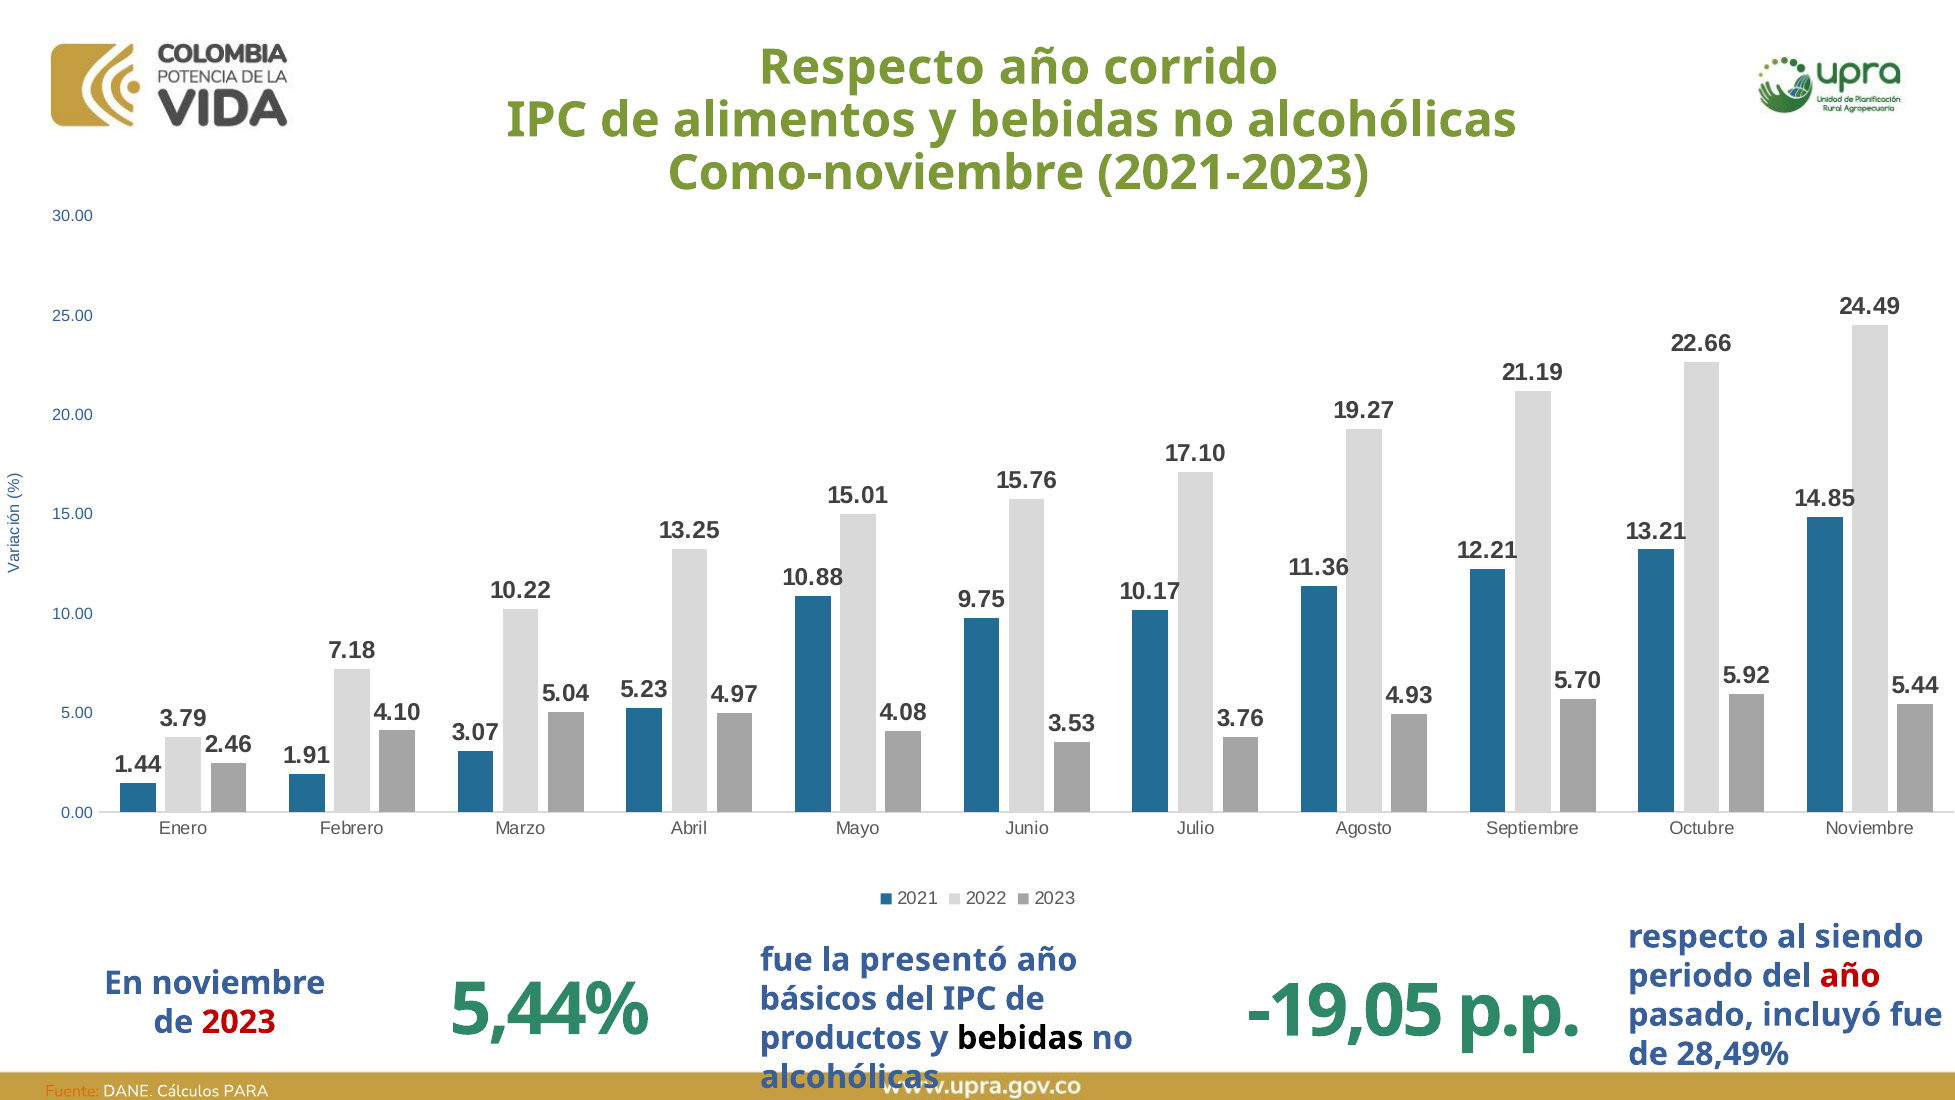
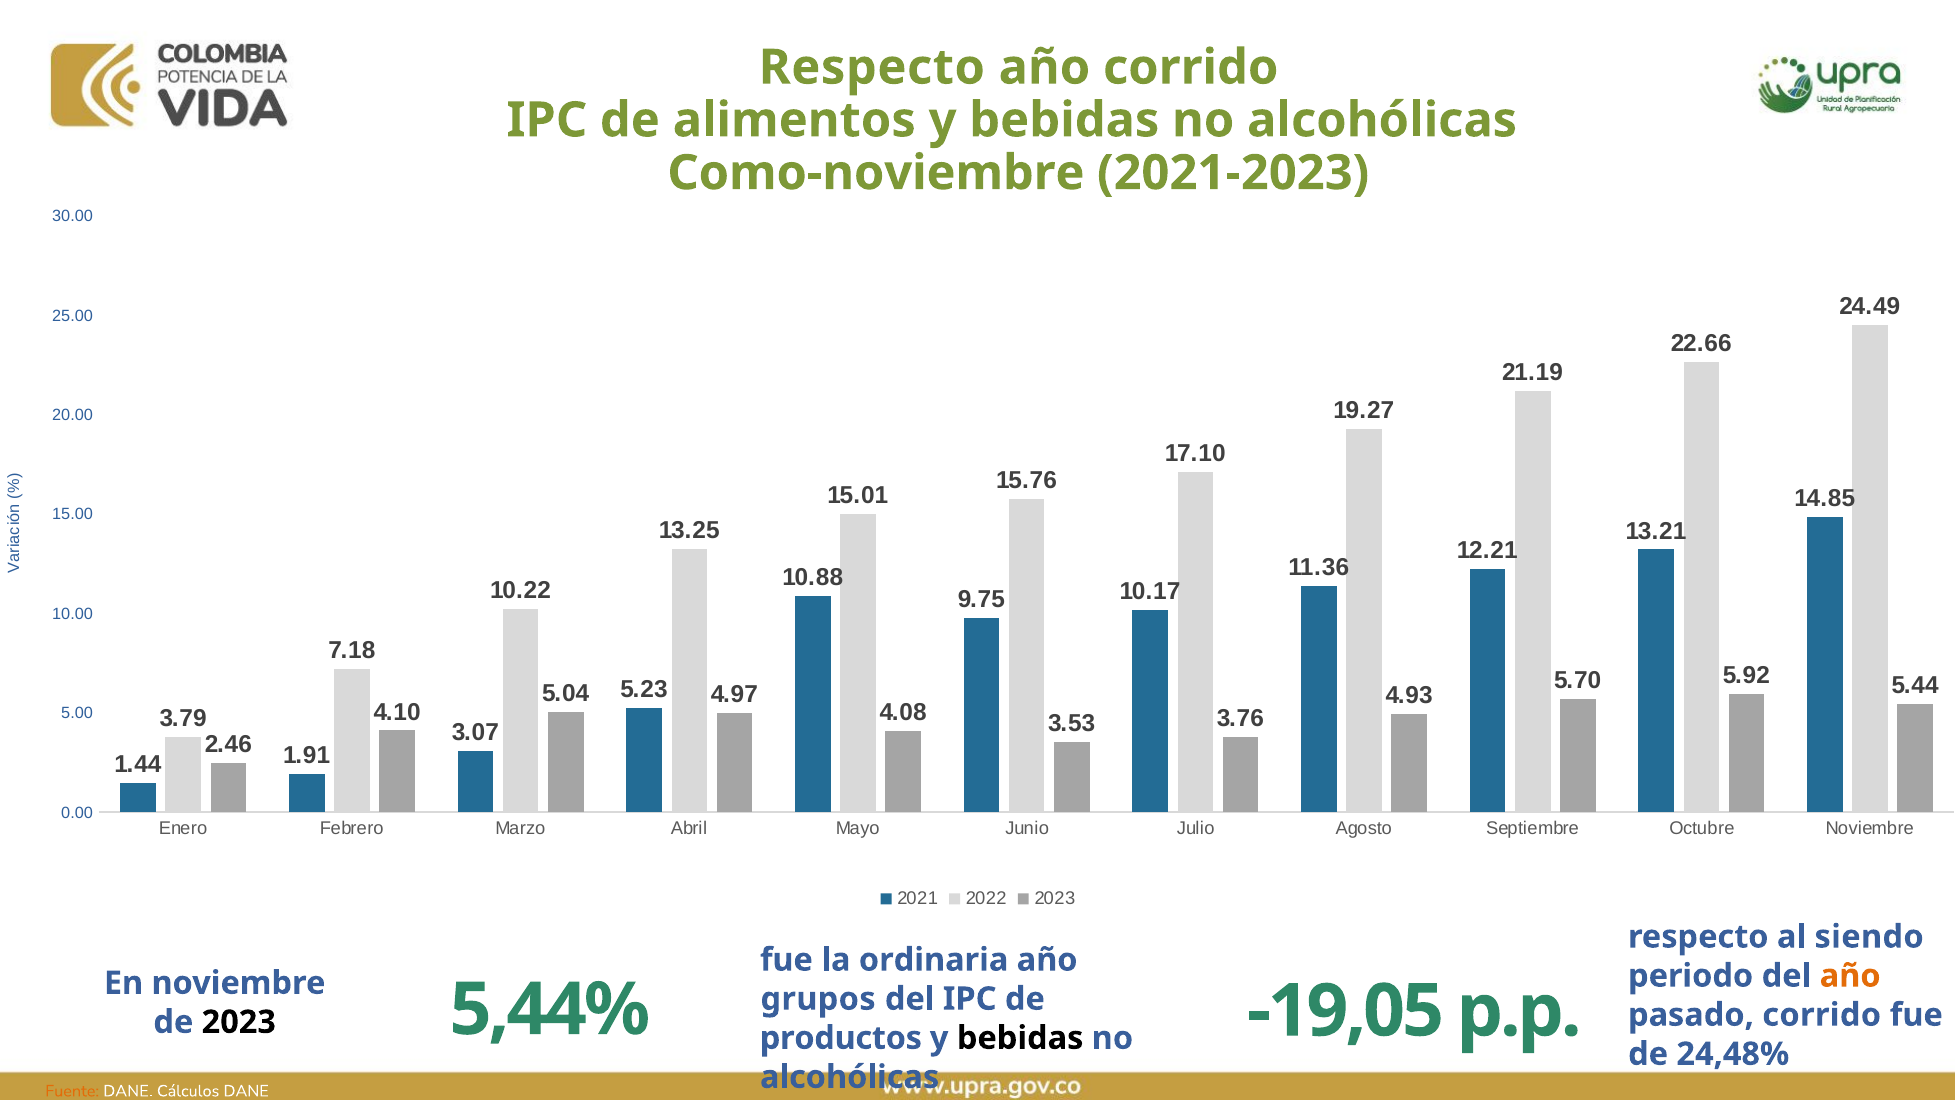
presentó: presentó -> ordinaria
año at (1850, 976) colour: red -> orange
básicos: básicos -> grupos
pasado incluyó: incluyó -> corrido
2023 at (239, 1022) colour: red -> black
28,49%: 28,49% -> 24,48%
Cálculos PARA: PARA -> DANE
